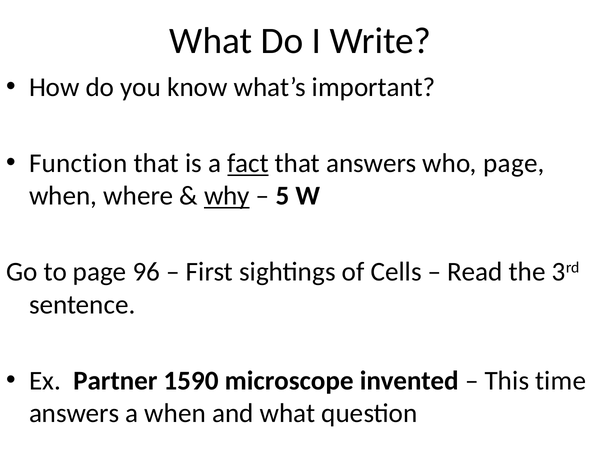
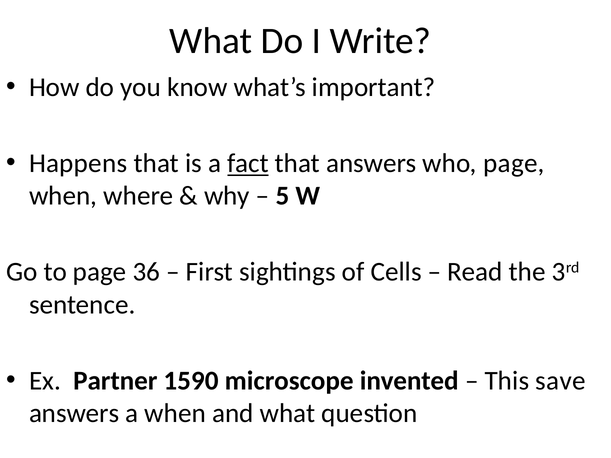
Function: Function -> Happens
why underline: present -> none
96: 96 -> 36
time: time -> save
